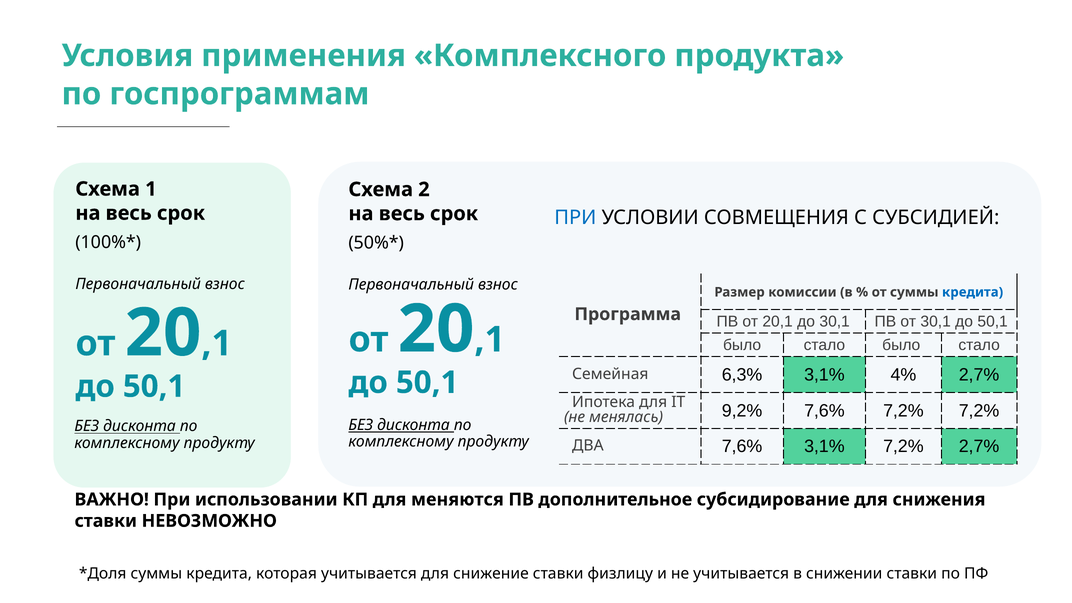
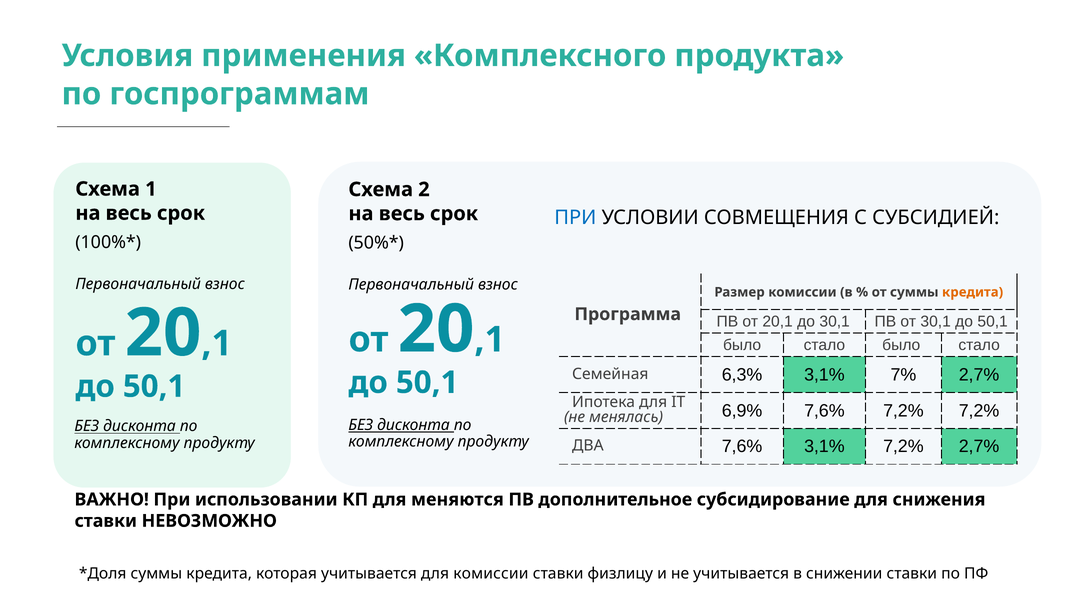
кредита at (973, 292) colour: blue -> orange
4%: 4% -> 7%
9,2%: 9,2% -> 6,9%
для снижение: снижение -> комиссии
